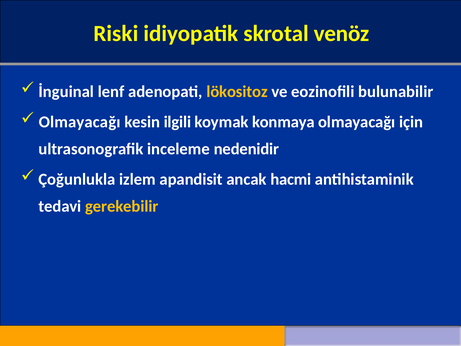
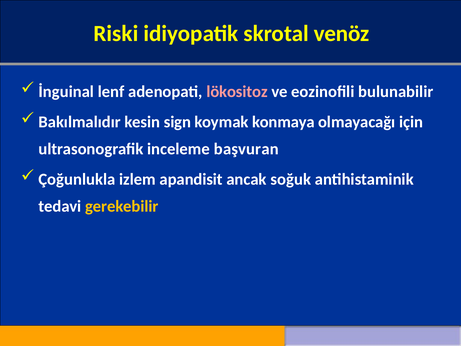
lökositoz colour: yellow -> pink
Olmayacağı at (80, 122): Olmayacağı -> Bakılmalıdır
ilgili: ilgili -> sign
nedenidir: nedenidir -> başvuran
hacmi: hacmi -> soğuk
